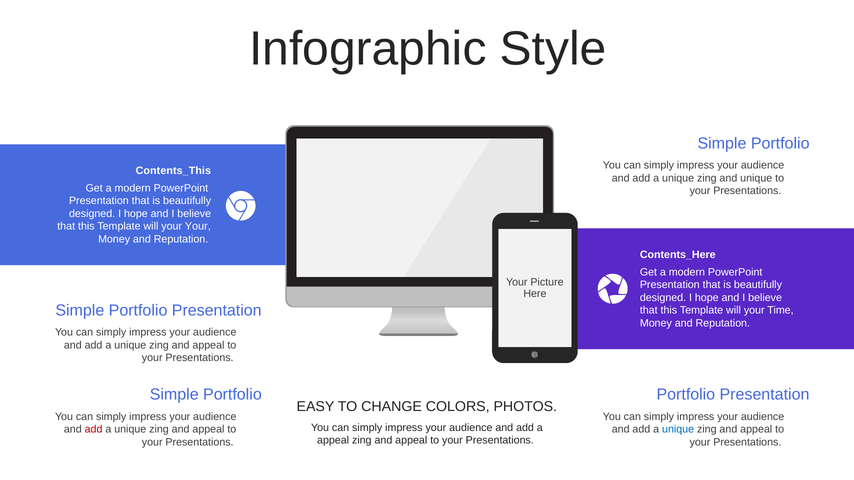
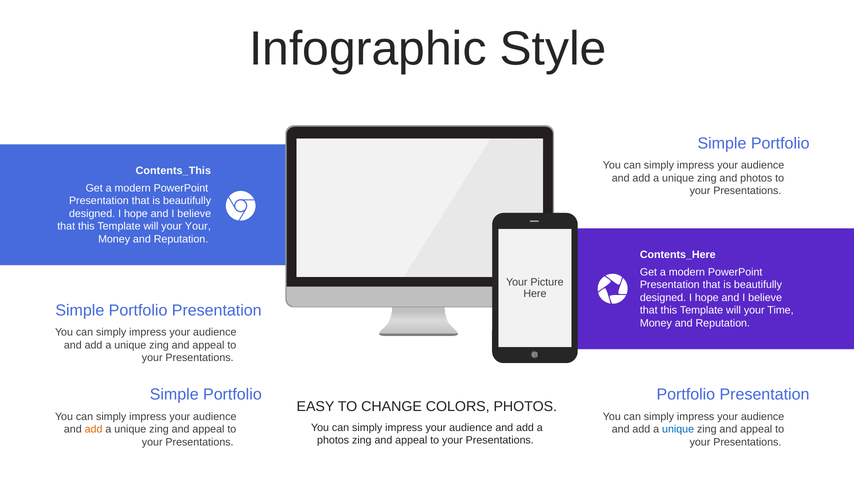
and unique: unique -> photos
add at (94, 430) colour: red -> orange
appeal at (333, 441): appeal -> photos
